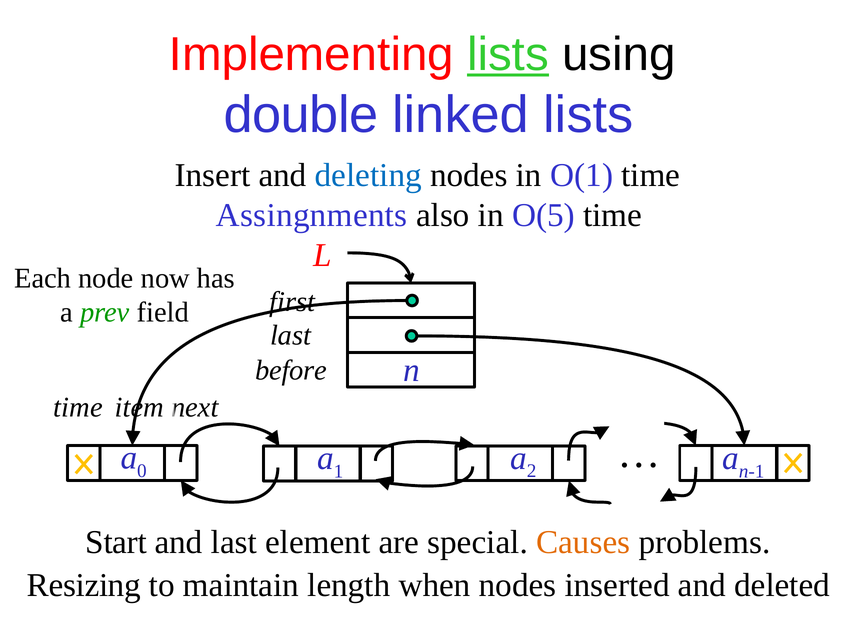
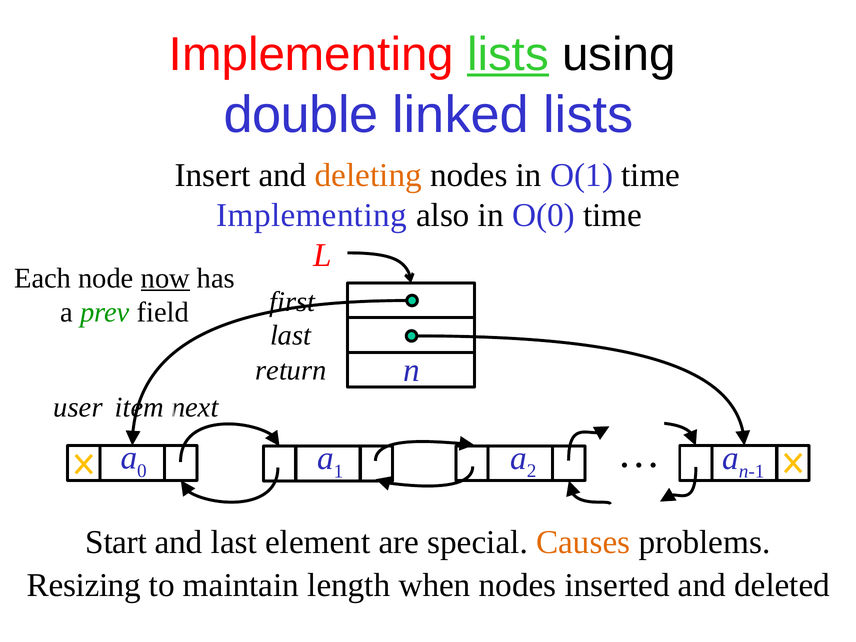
deleting colour: blue -> orange
Assingnments at (312, 215): Assingnments -> Implementing
O(5: O(5 -> O(0
now underline: none -> present
before: before -> return
time at (78, 407): time -> user
